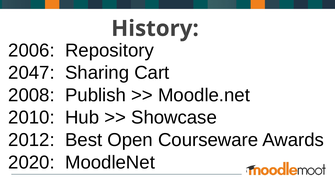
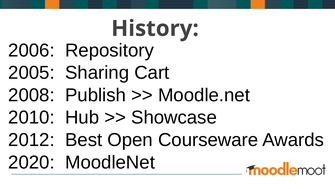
2047: 2047 -> 2005
